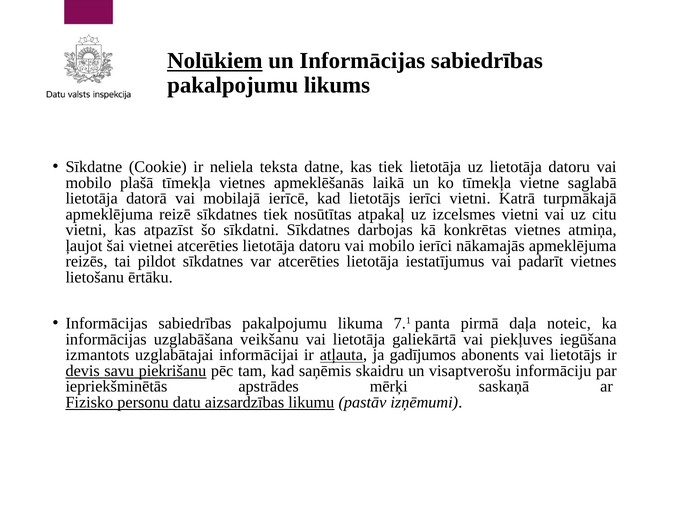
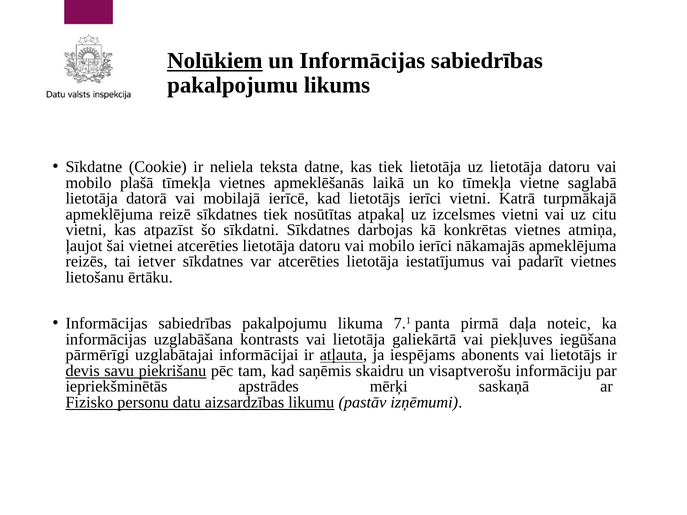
pildot: pildot -> ietver
veikšanu: veikšanu -> kontrasts
izmantots: izmantots -> pārmērīgi
gadījumos: gadījumos -> iespējams
